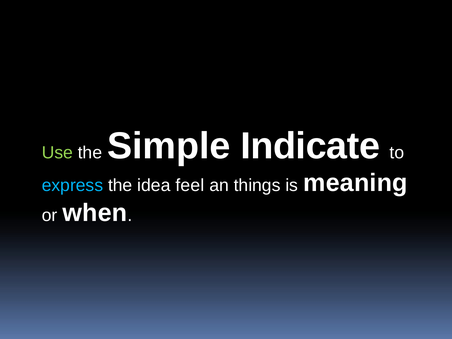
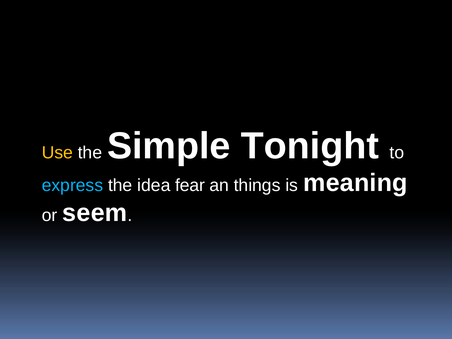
Use colour: light green -> yellow
Indicate: Indicate -> Tonight
feel: feel -> fear
when: when -> seem
